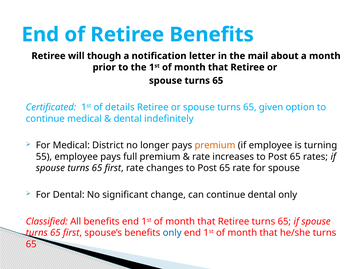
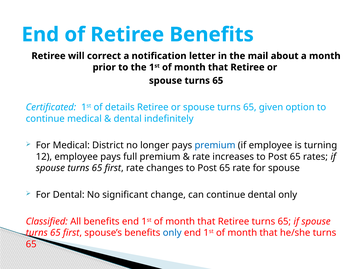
though: though -> correct
premium at (215, 145) colour: orange -> blue
55: 55 -> 12
